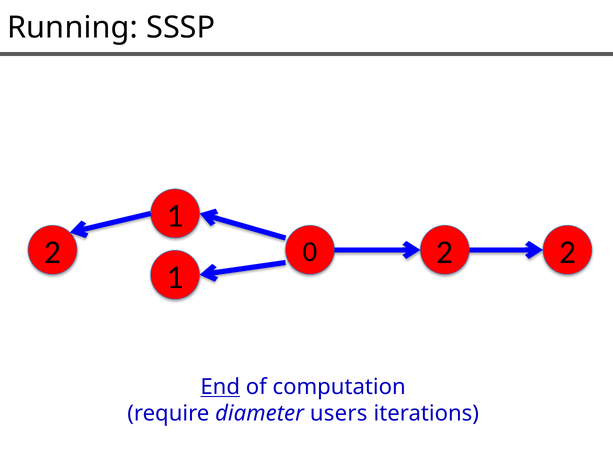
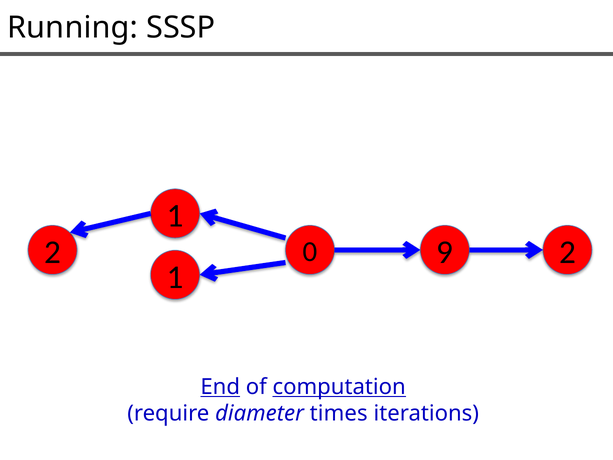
2 at (445, 252): 2 -> 9
computation underline: none -> present
users: users -> times
